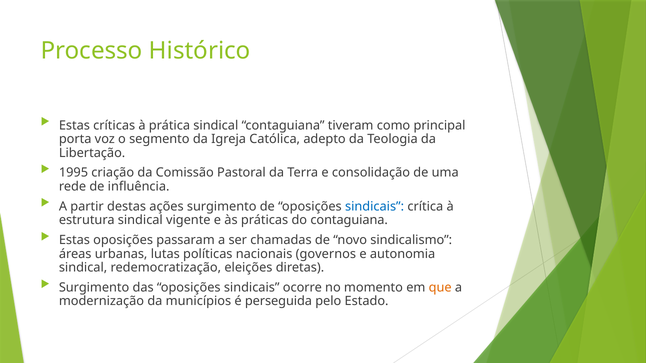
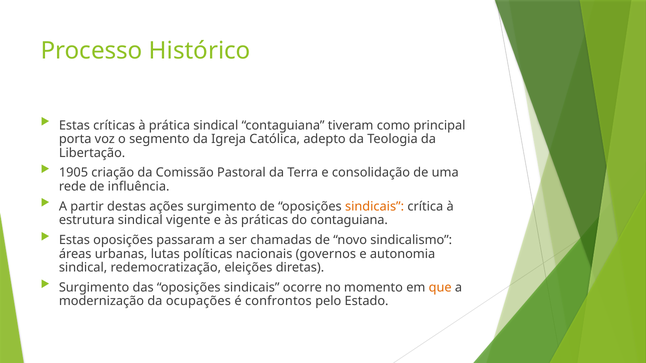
1995: 1995 -> 1905
sindicais at (375, 207) colour: blue -> orange
municípios: municípios -> ocupações
perseguida: perseguida -> confrontos
